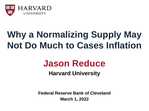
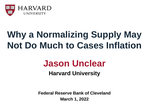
Reduce: Reduce -> Unclear
